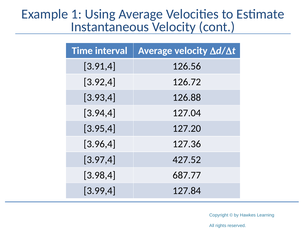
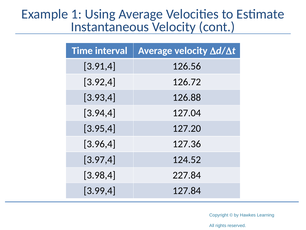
427.52: 427.52 -> 124.52
687.77: 687.77 -> 227.84
